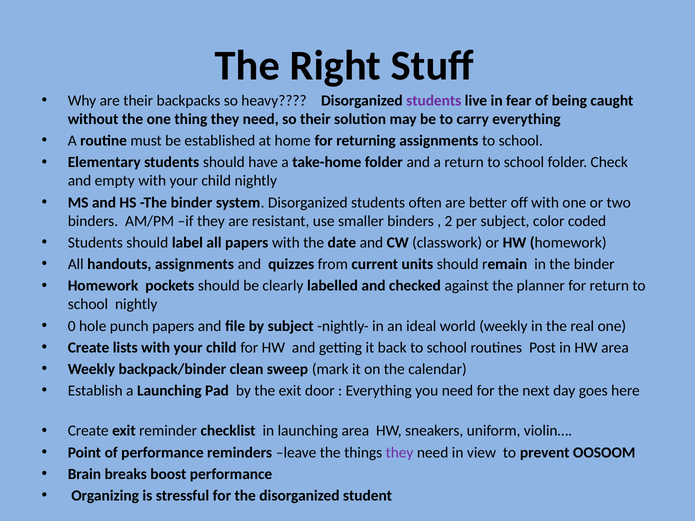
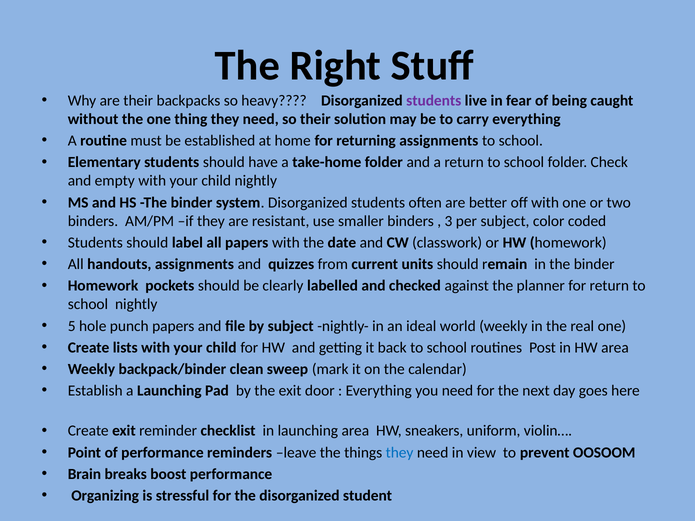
2: 2 -> 3
0: 0 -> 5
they at (400, 453) colour: purple -> blue
